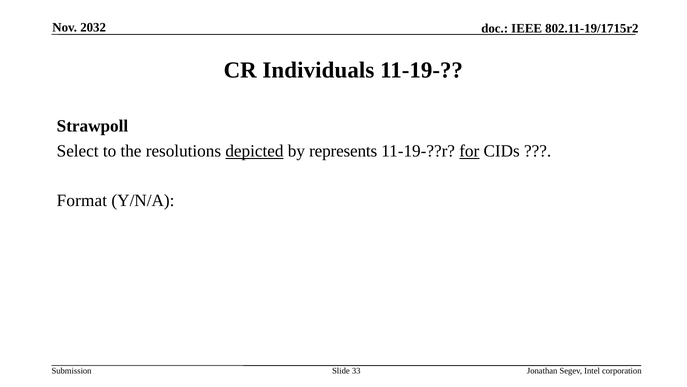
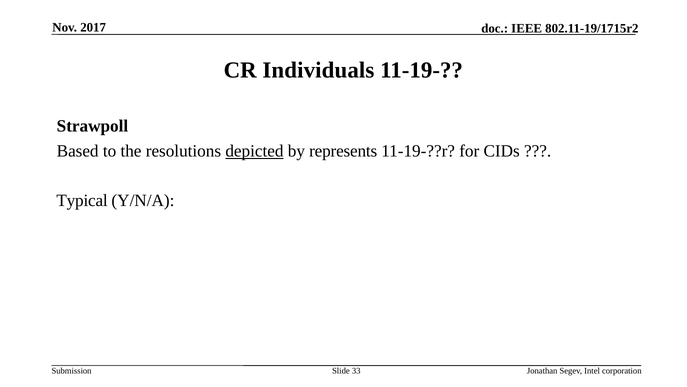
2032: 2032 -> 2017
Select: Select -> Based
for underline: present -> none
Format: Format -> Typical
